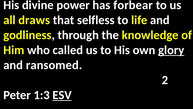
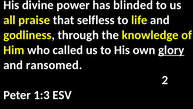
forbear: forbear -> blinded
draws: draws -> praise
ESV underline: present -> none
